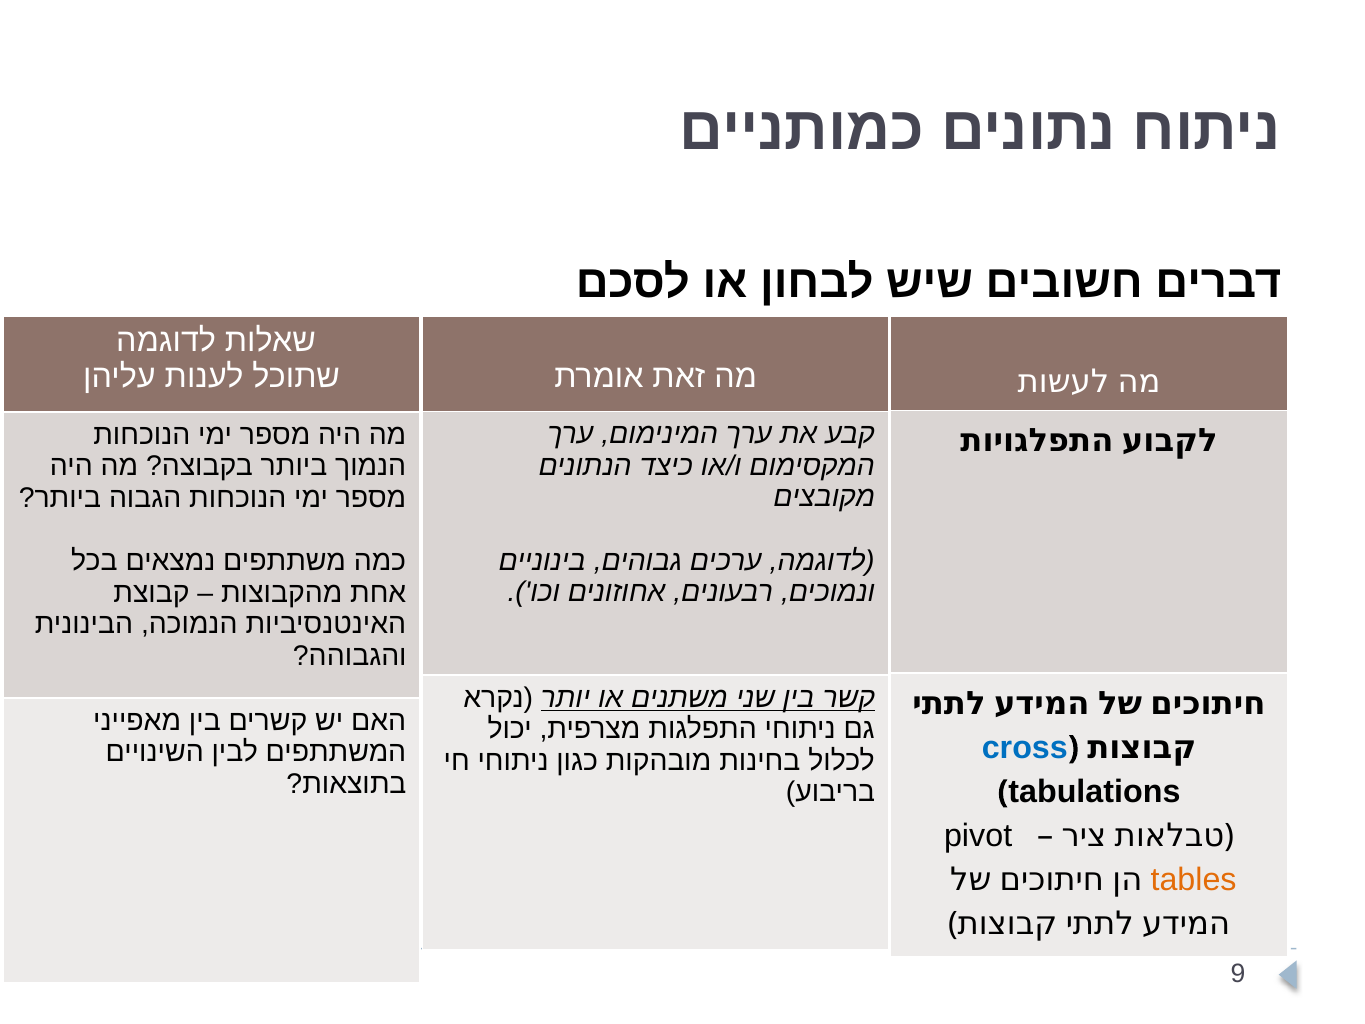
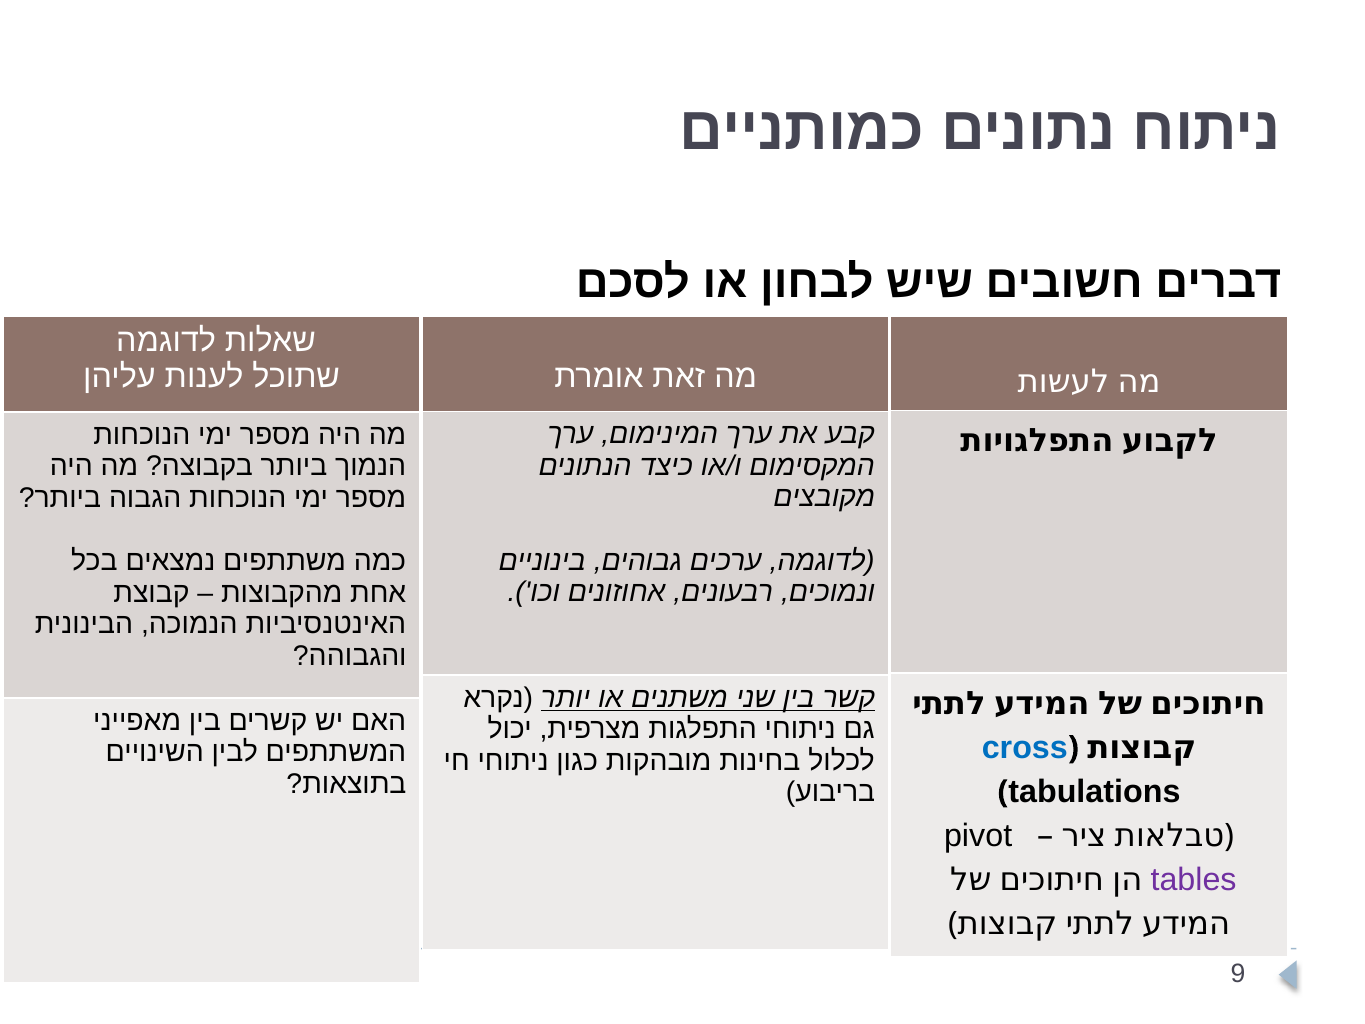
tables colour: orange -> purple
